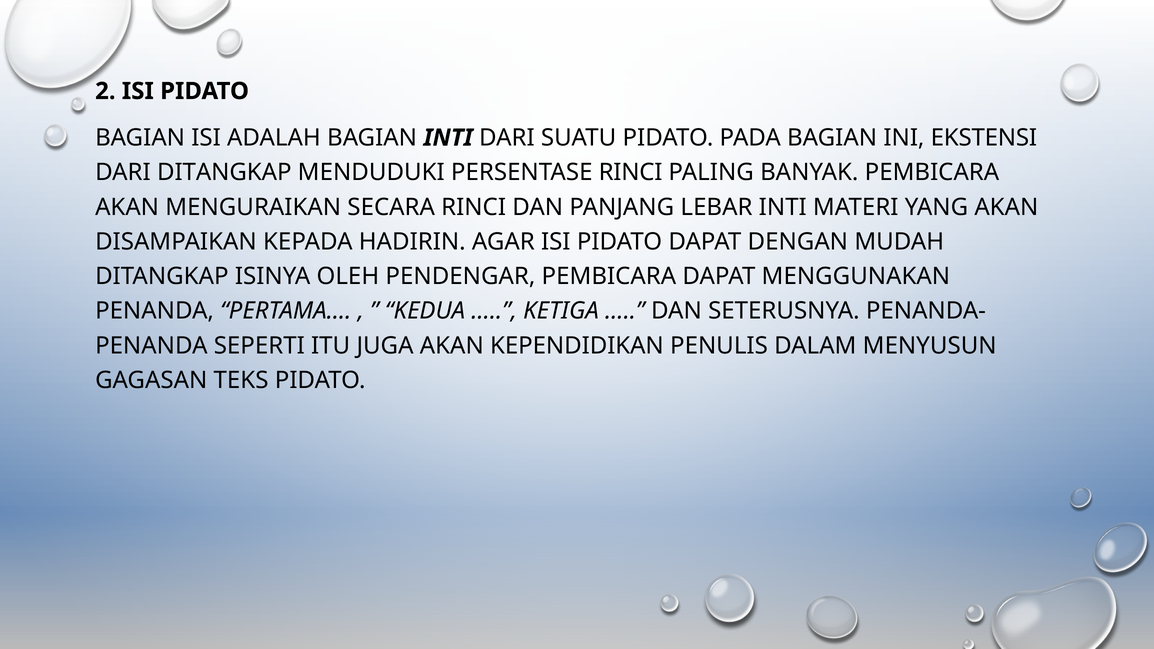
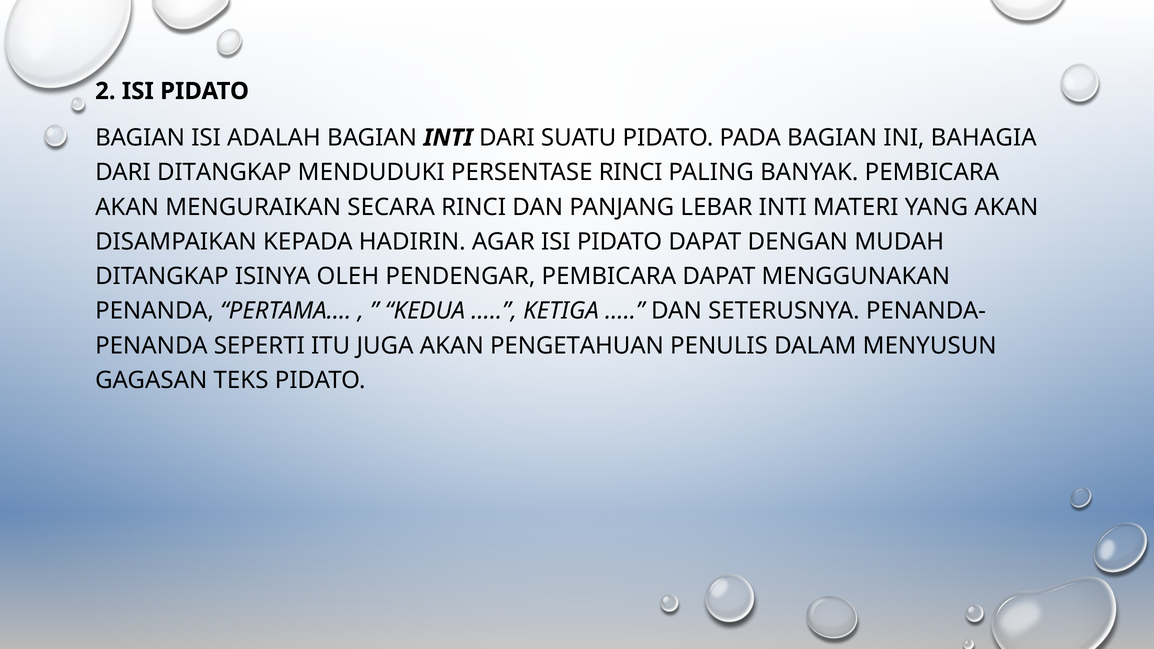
EKSTENSI: EKSTENSI -> BAHAGIA
KEPENDIDIKAN: KEPENDIDIKAN -> PENGETAHUAN
